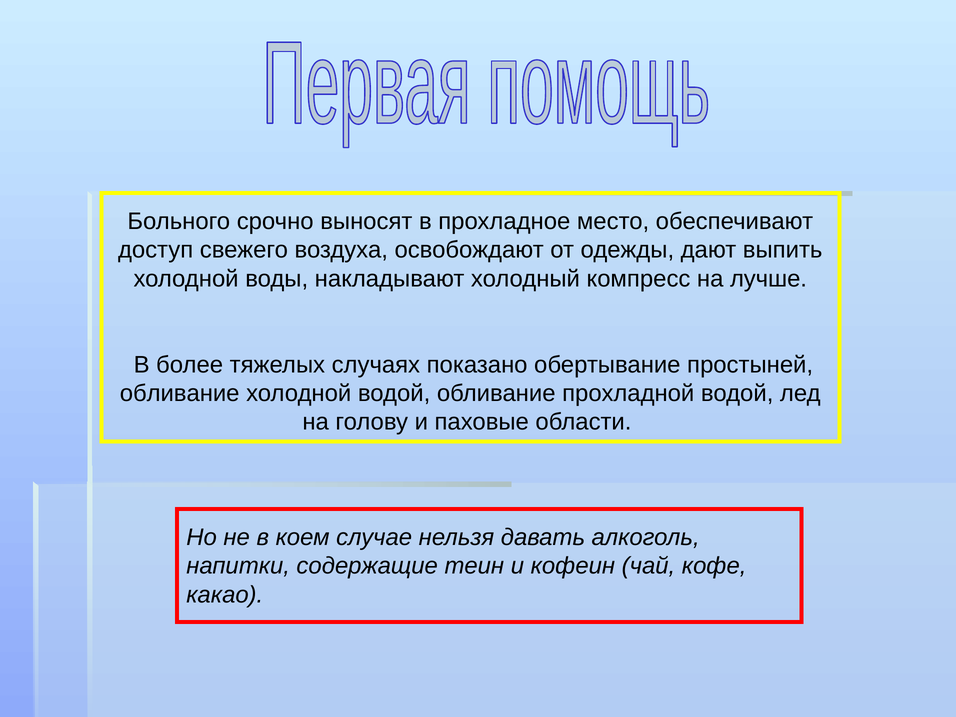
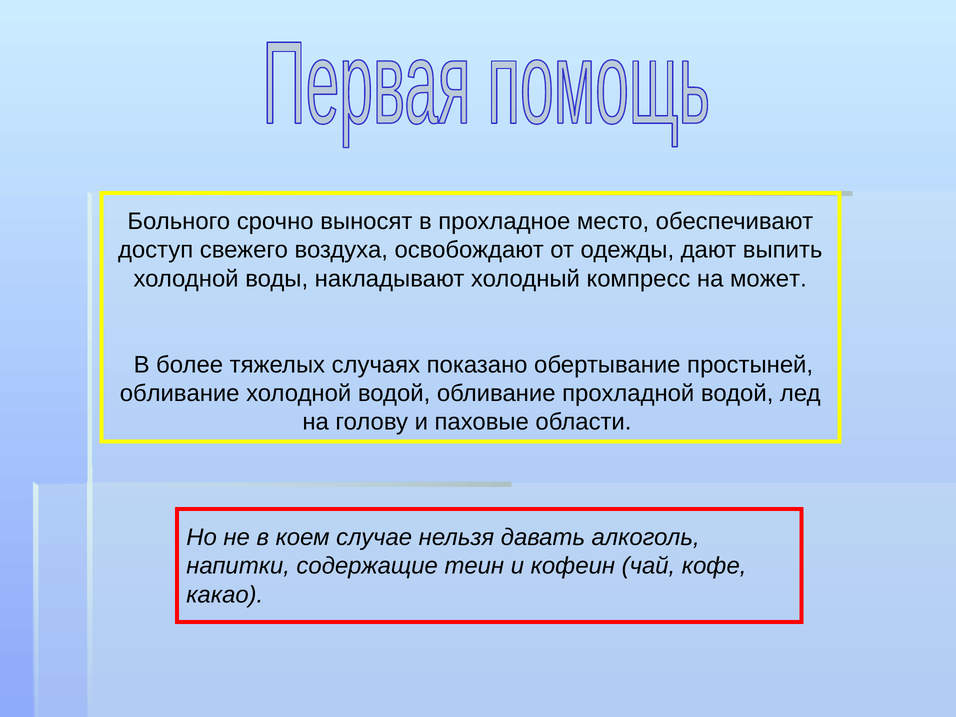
лучше: лучше -> может
